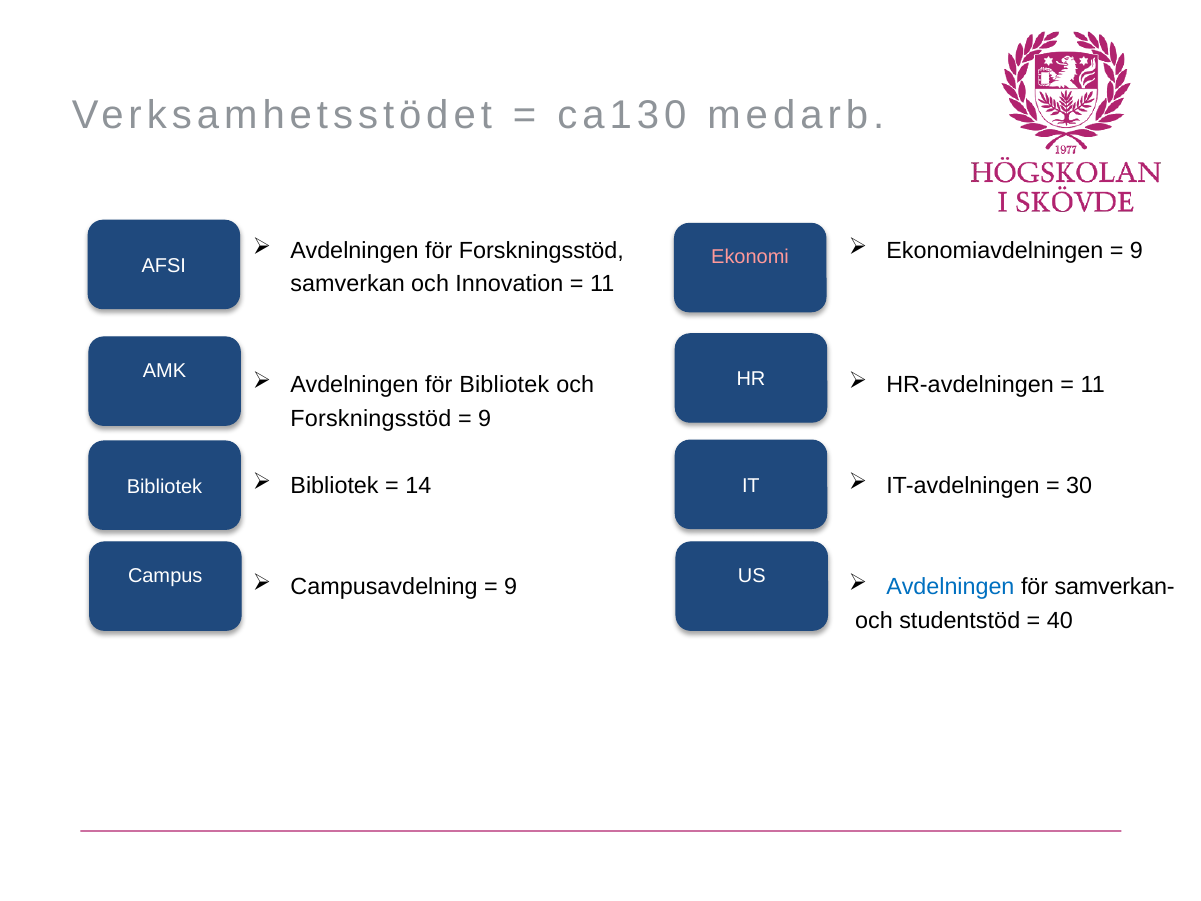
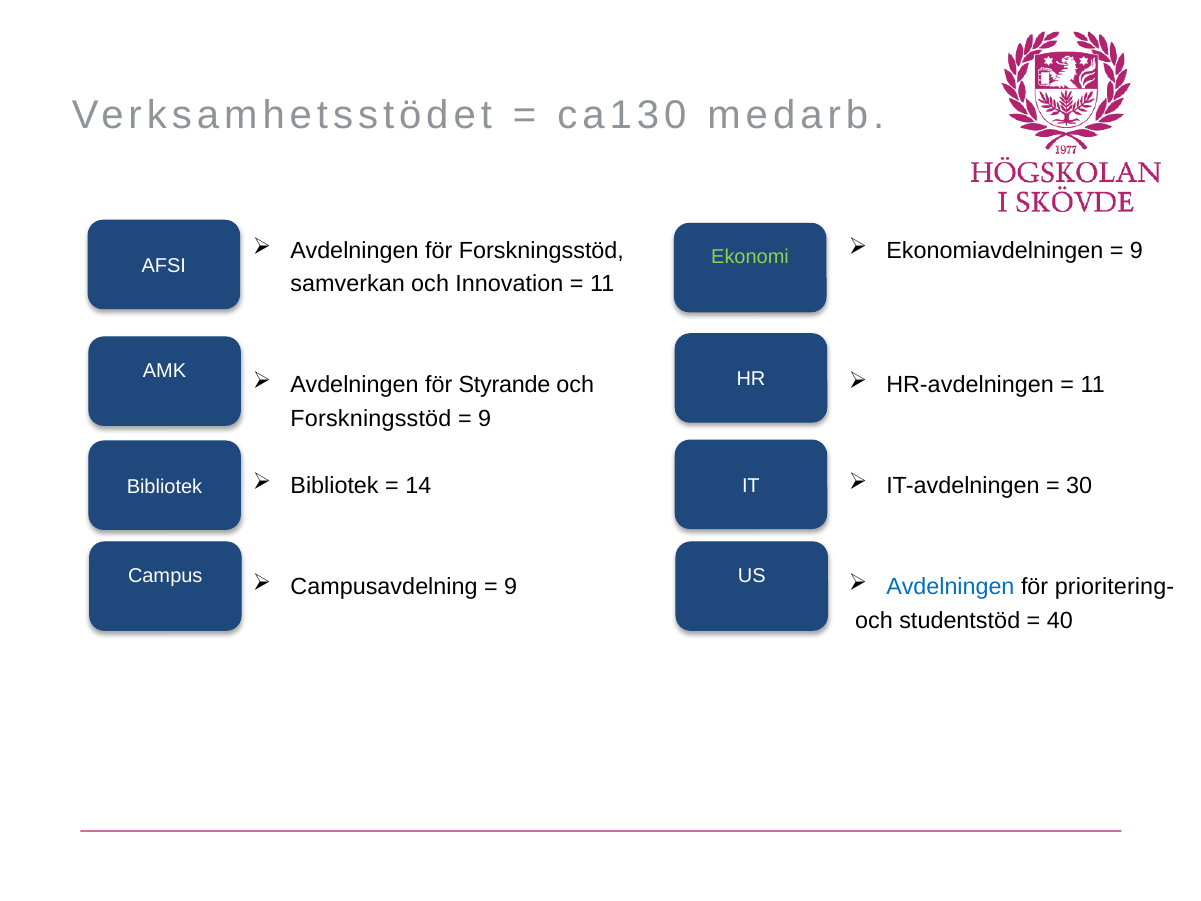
Ekonomi colour: pink -> light green
för Bibliotek: Bibliotek -> Styrande
samverkan-: samverkan- -> prioritering-
